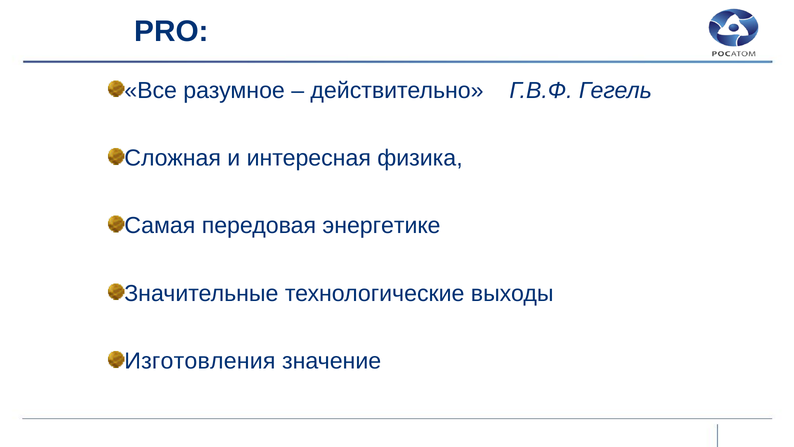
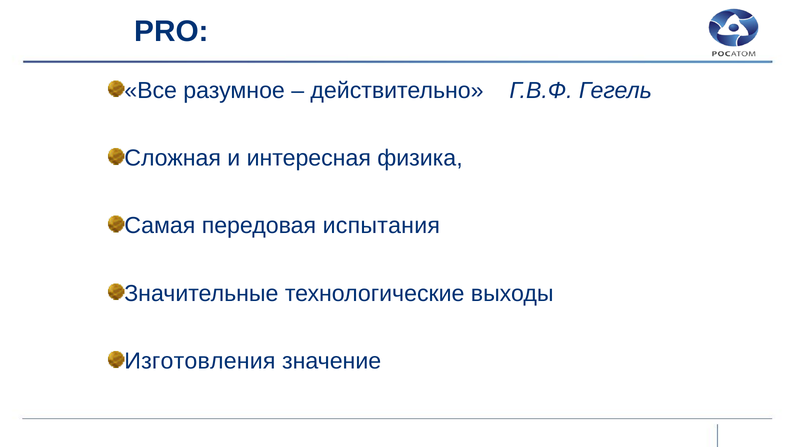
энергетике: энергетике -> испытания
